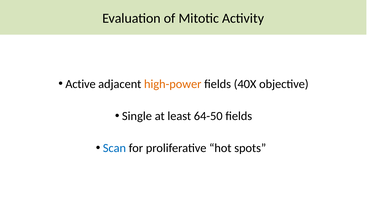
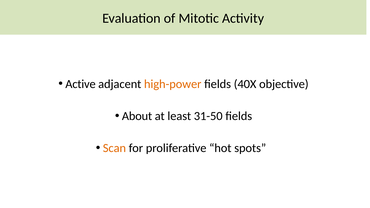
Single: Single -> About
64-50: 64-50 -> 31-50
Scan colour: blue -> orange
